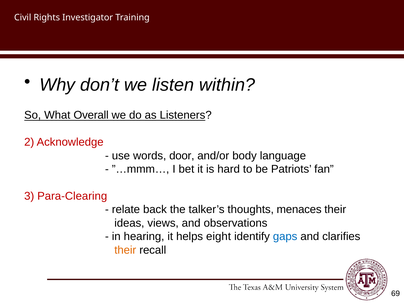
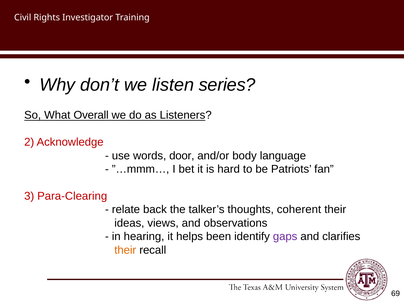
within: within -> series
menaces: menaces -> coherent
eight: eight -> been
gaps colour: blue -> purple
